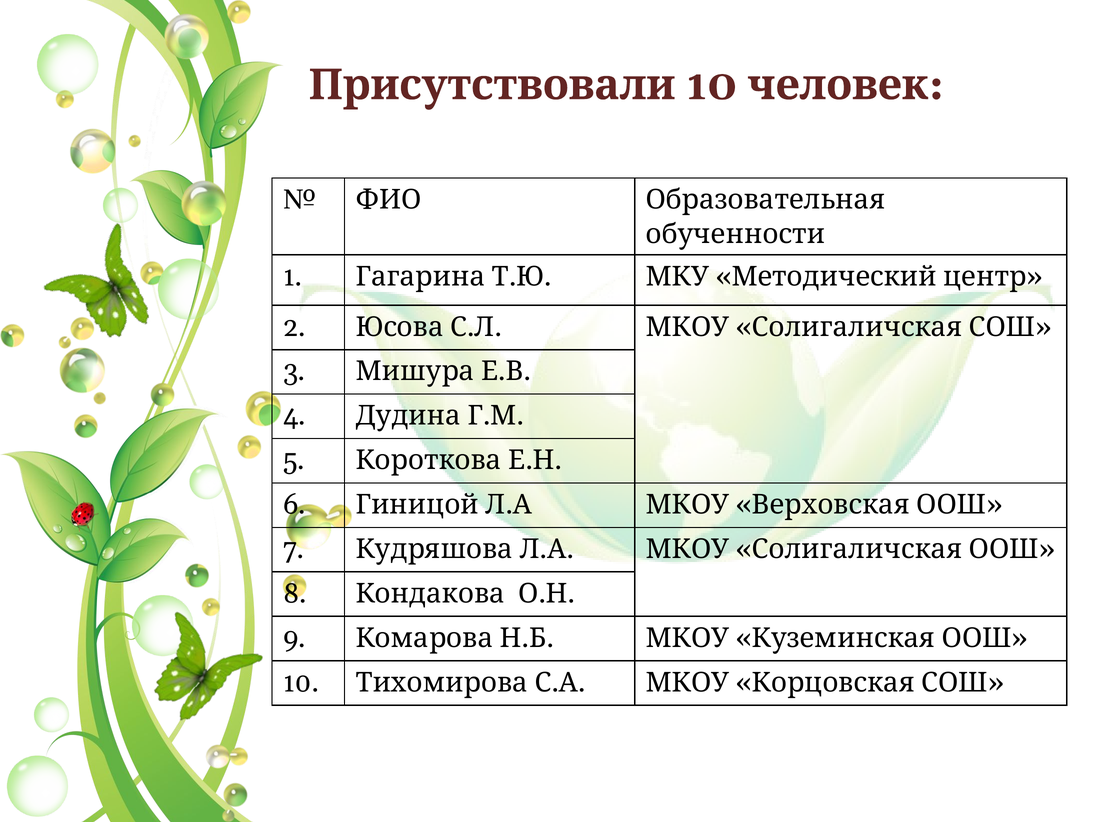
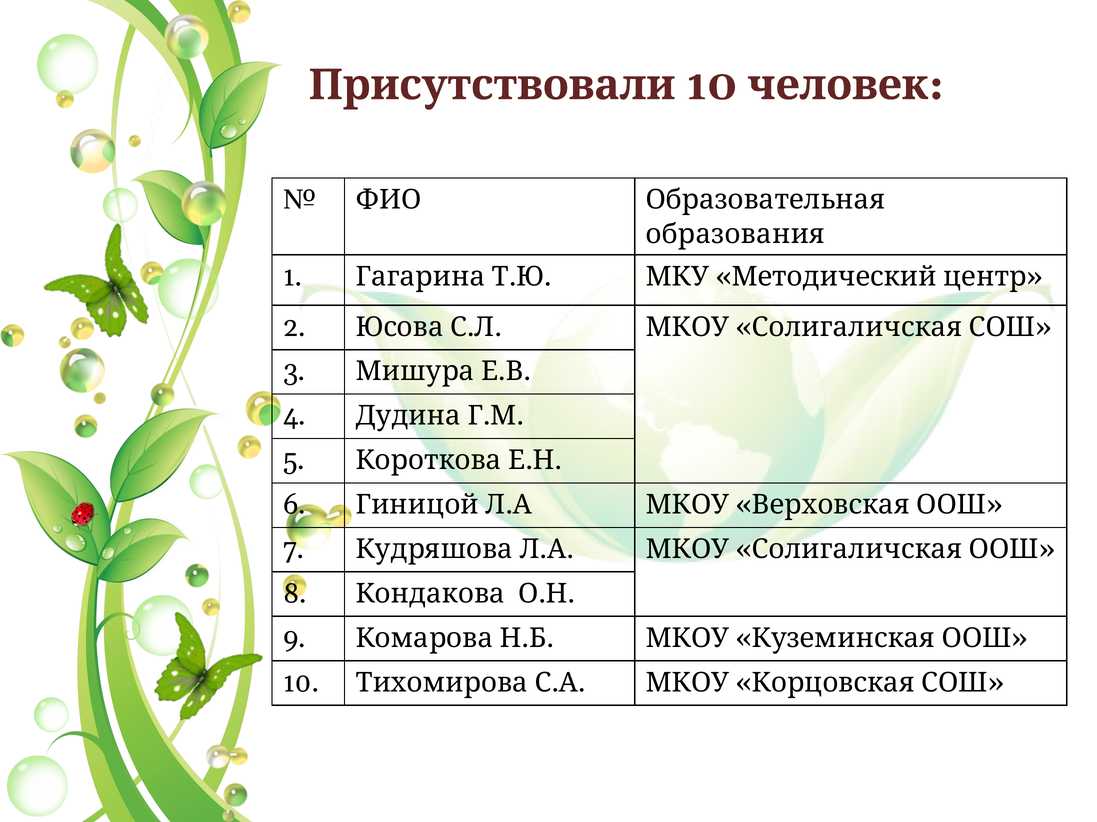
обученности: обученности -> образования
